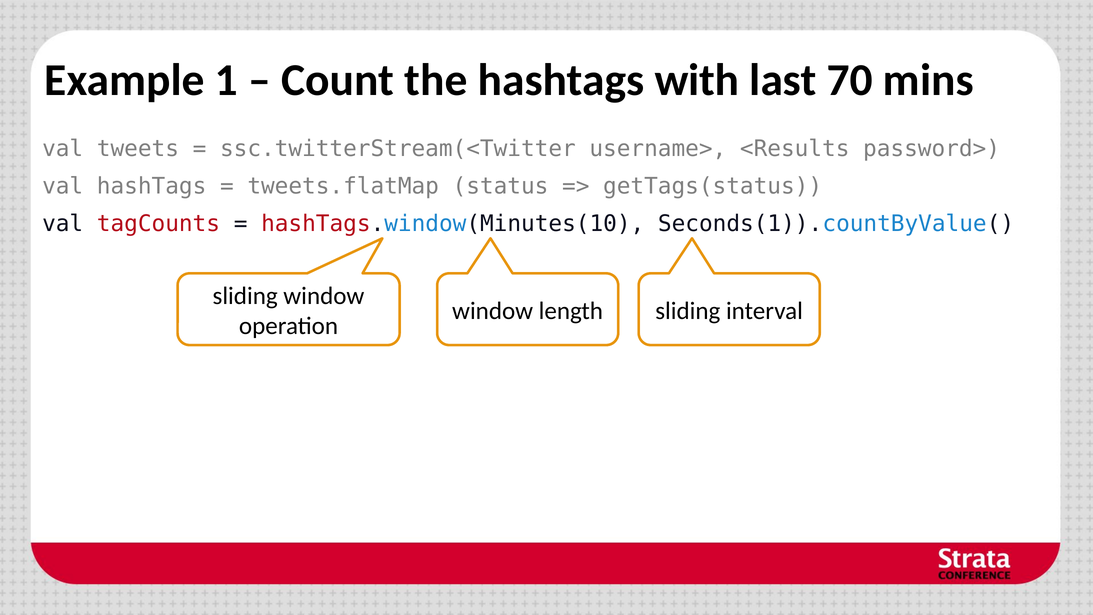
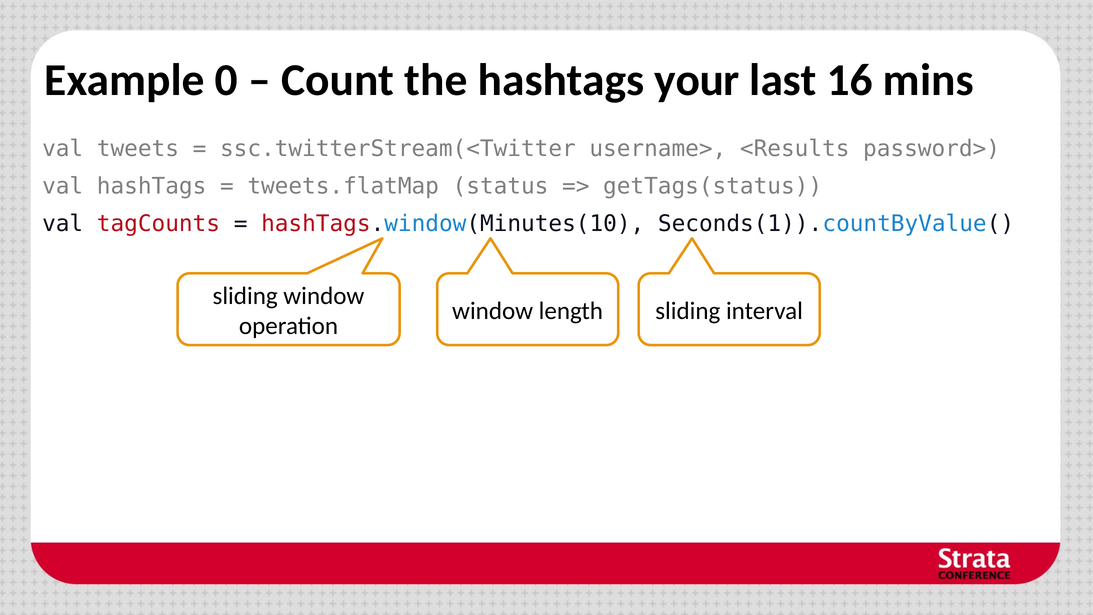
1: 1 -> 0
with: with -> your
70: 70 -> 16
